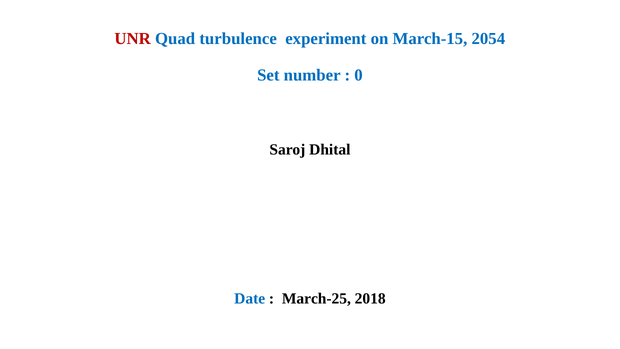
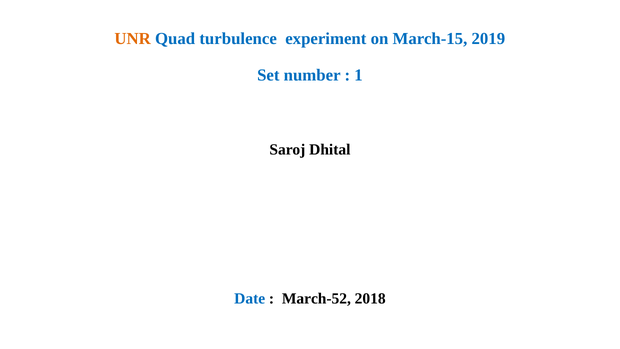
UNR colour: red -> orange
2054: 2054 -> 2019
0: 0 -> 1
March-25: March-25 -> March-52
